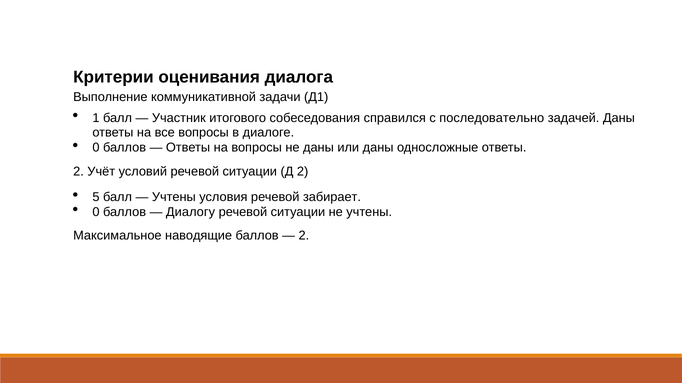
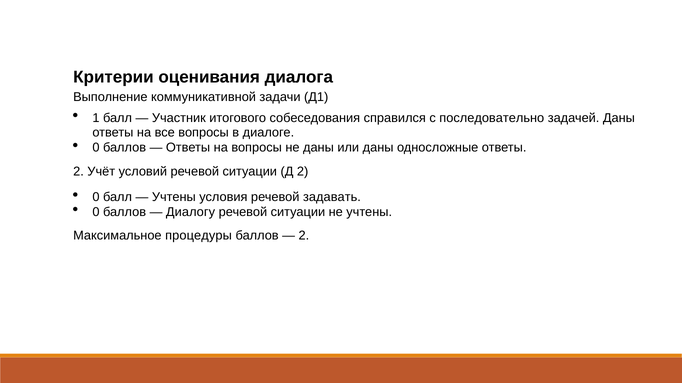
5 at (96, 197): 5 -> 0
забирает: забирает -> задавать
наводящие: наводящие -> процедуры
